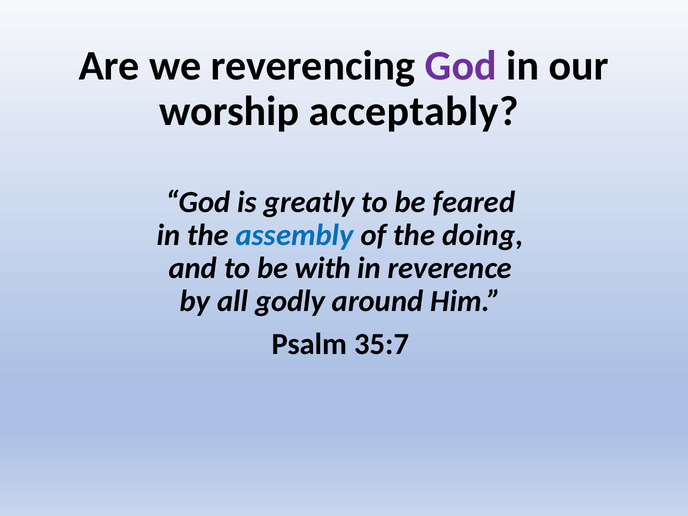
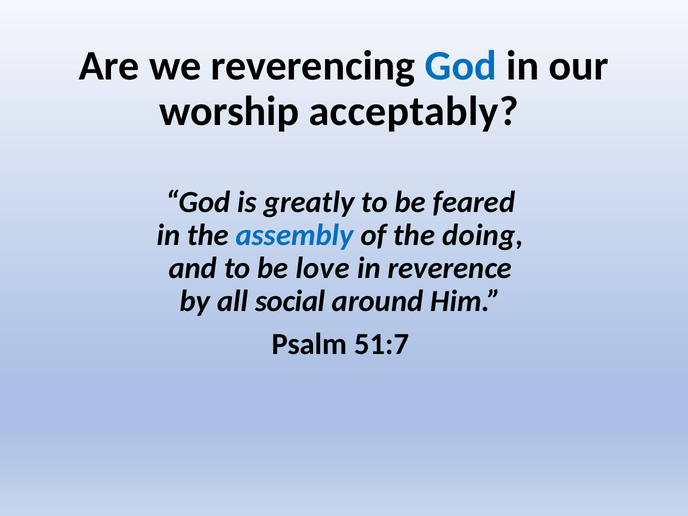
God at (461, 66) colour: purple -> blue
with: with -> love
godly: godly -> social
35:7: 35:7 -> 51:7
